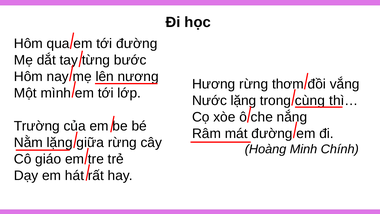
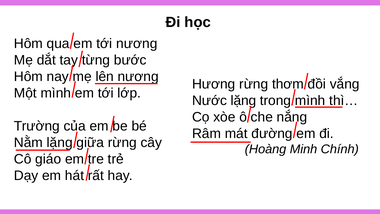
tới đường: đường -> nương
trong cùng: cùng -> mình
